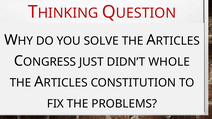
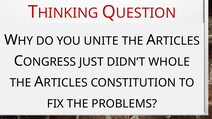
SOLVE: SOLVE -> UNITE
